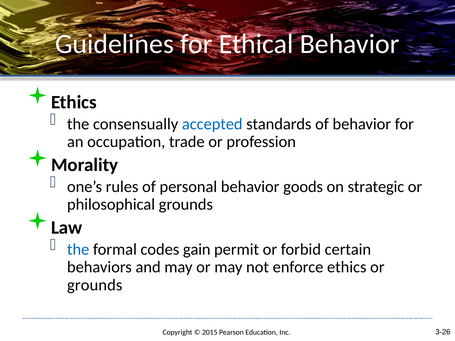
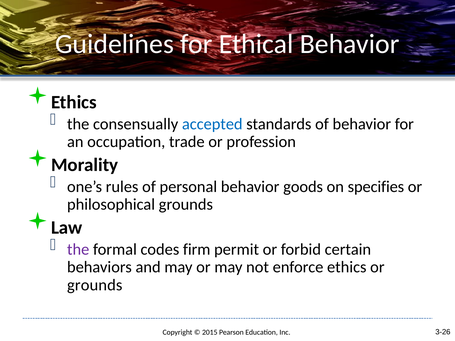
strategic: strategic -> specifies
the at (78, 250) colour: blue -> purple
gain: gain -> firm
